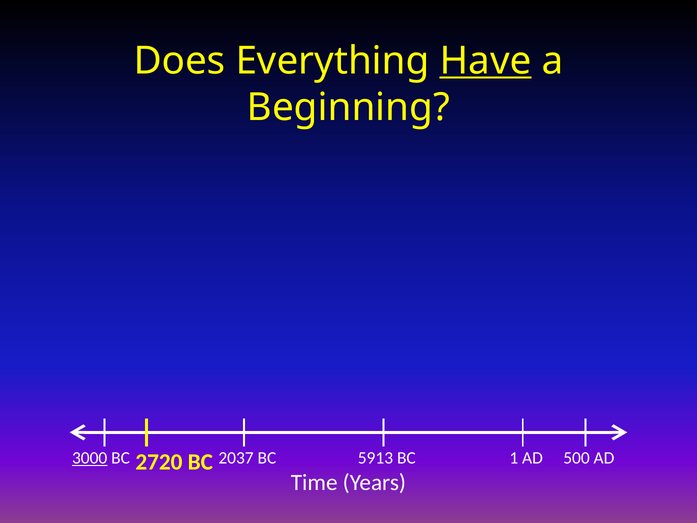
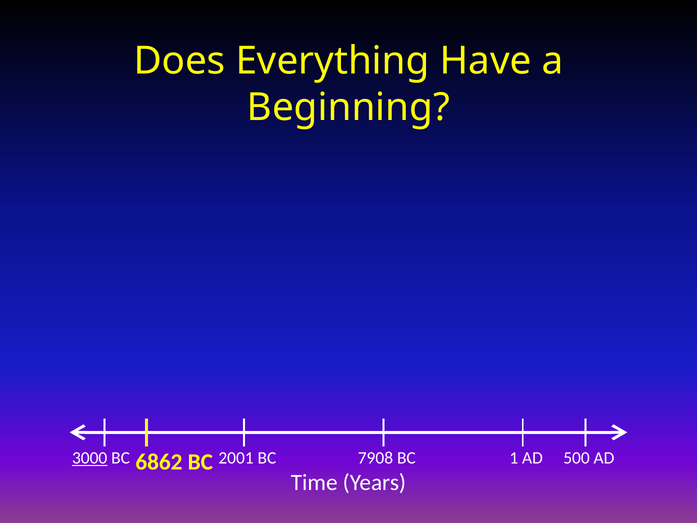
Have underline: present -> none
2037: 2037 -> 2001
5913: 5913 -> 7908
2720: 2720 -> 6862
